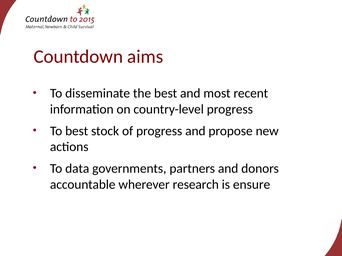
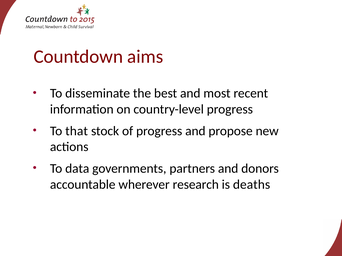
To best: best -> that
ensure: ensure -> deaths
